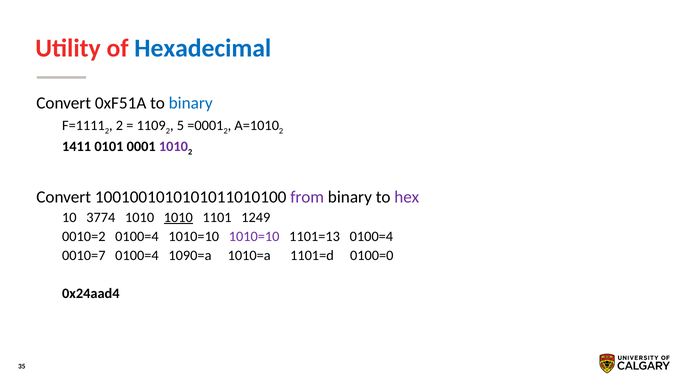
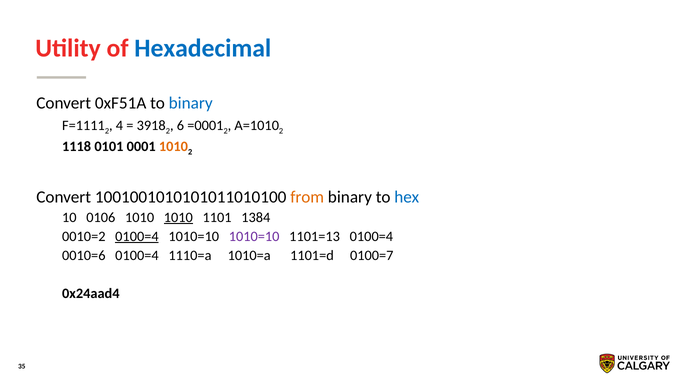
2 at (119, 126): 2 -> 4
1109: 1109 -> 3918
5: 5 -> 6
1411: 1411 -> 1118
1010 at (173, 147) colour: purple -> orange
from colour: purple -> orange
hex colour: purple -> blue
3774: 3774 -> 0106
1249: 1249 -> 1384
0100=4 at (137, 237) underline: none -> present
0010=7: 0010=7 -> 0010=6
1090=a: 1090=a -> 1110=a
0100=0: 0100=0 -> 0100=7
